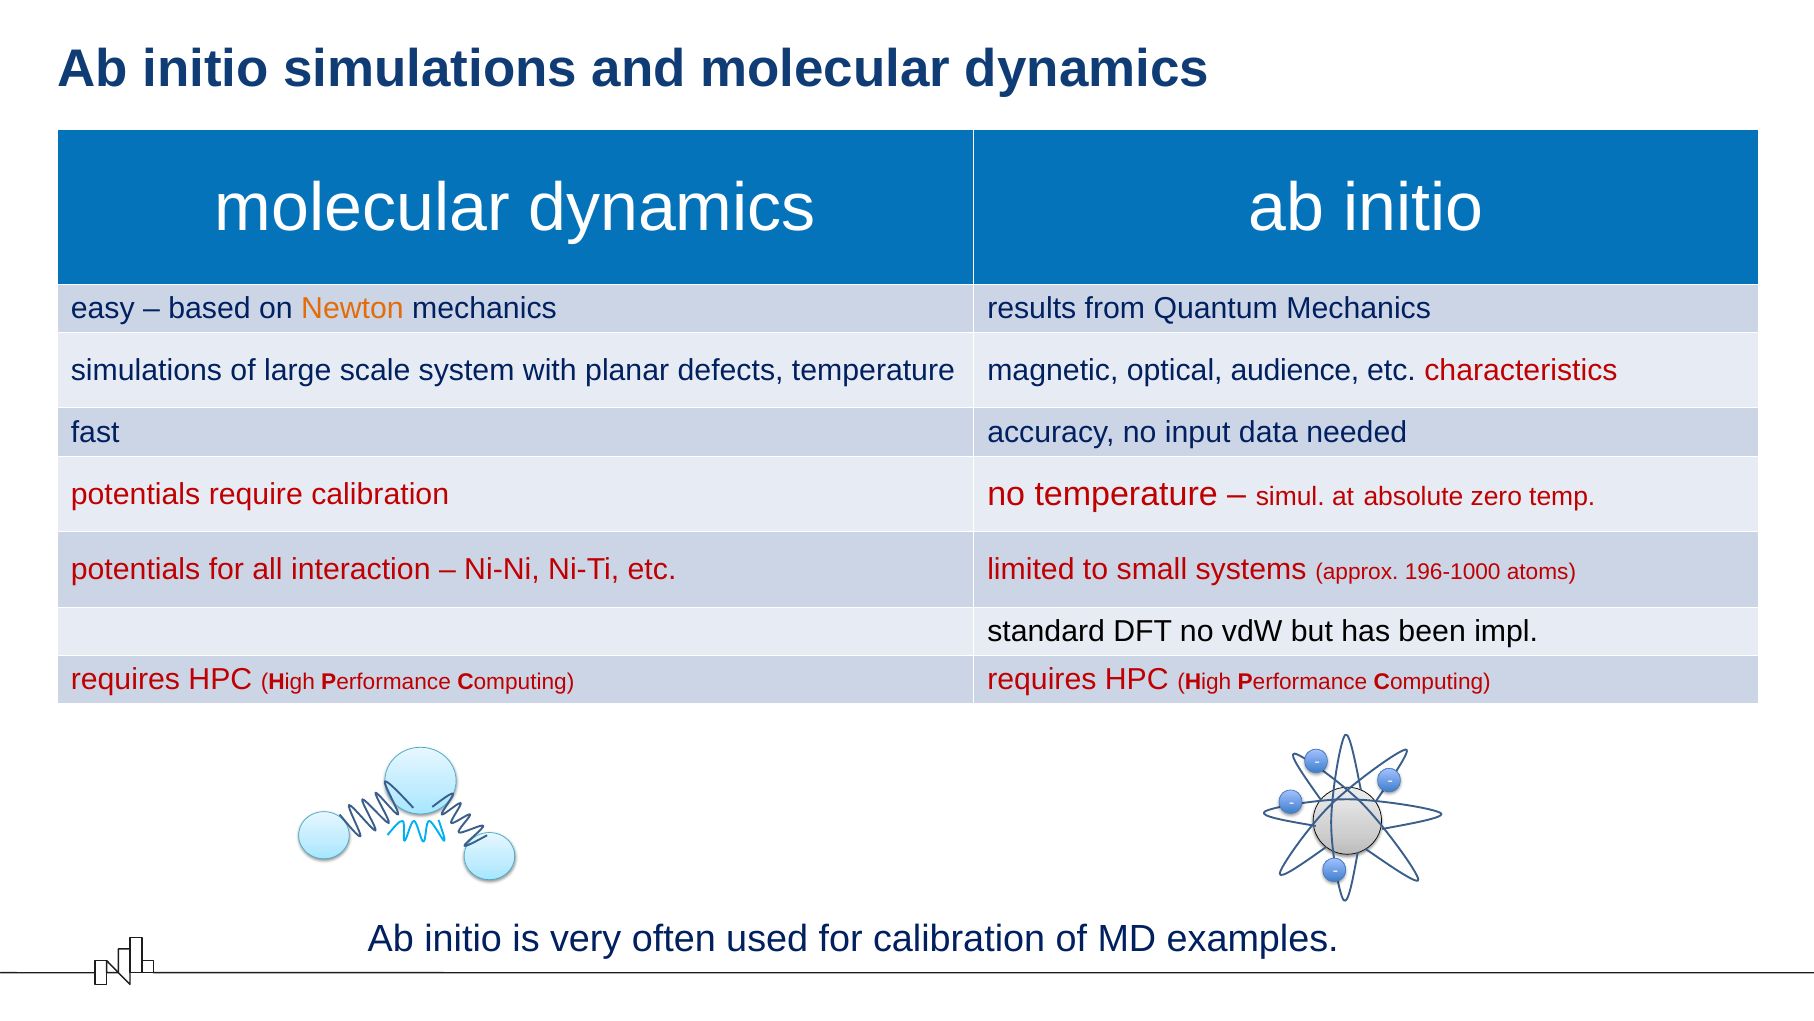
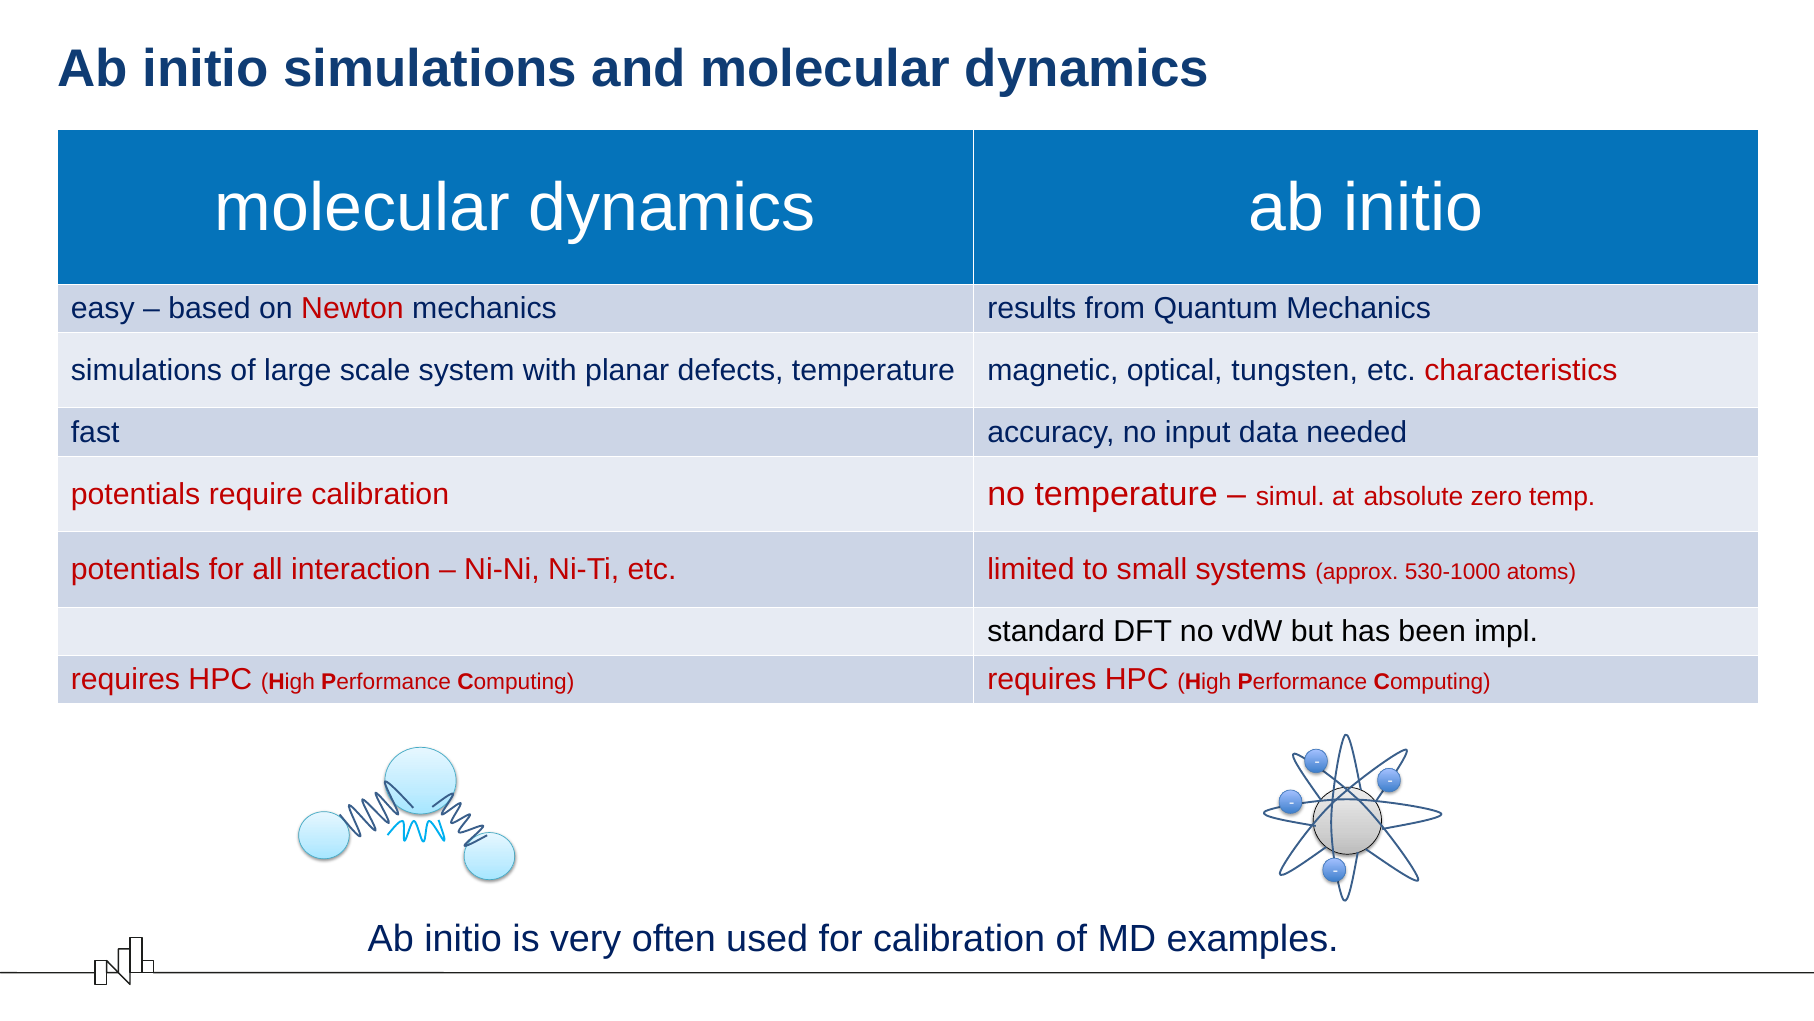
Newton colour: orange -> red
audience: audience -> tungsten
196-1000: 196-1000 -> 530-1000
